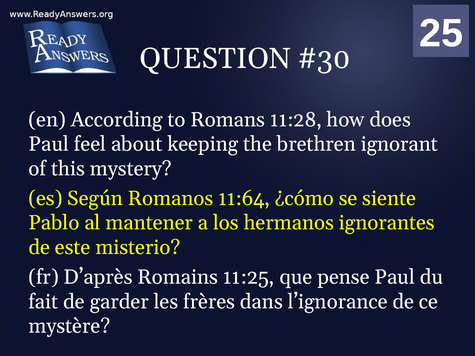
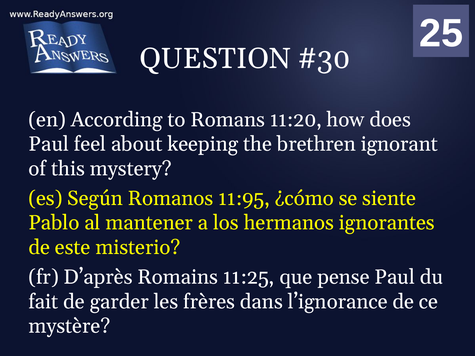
11:28: 11:28 -> 11:20
11:64: 11:64 -> 11:95
